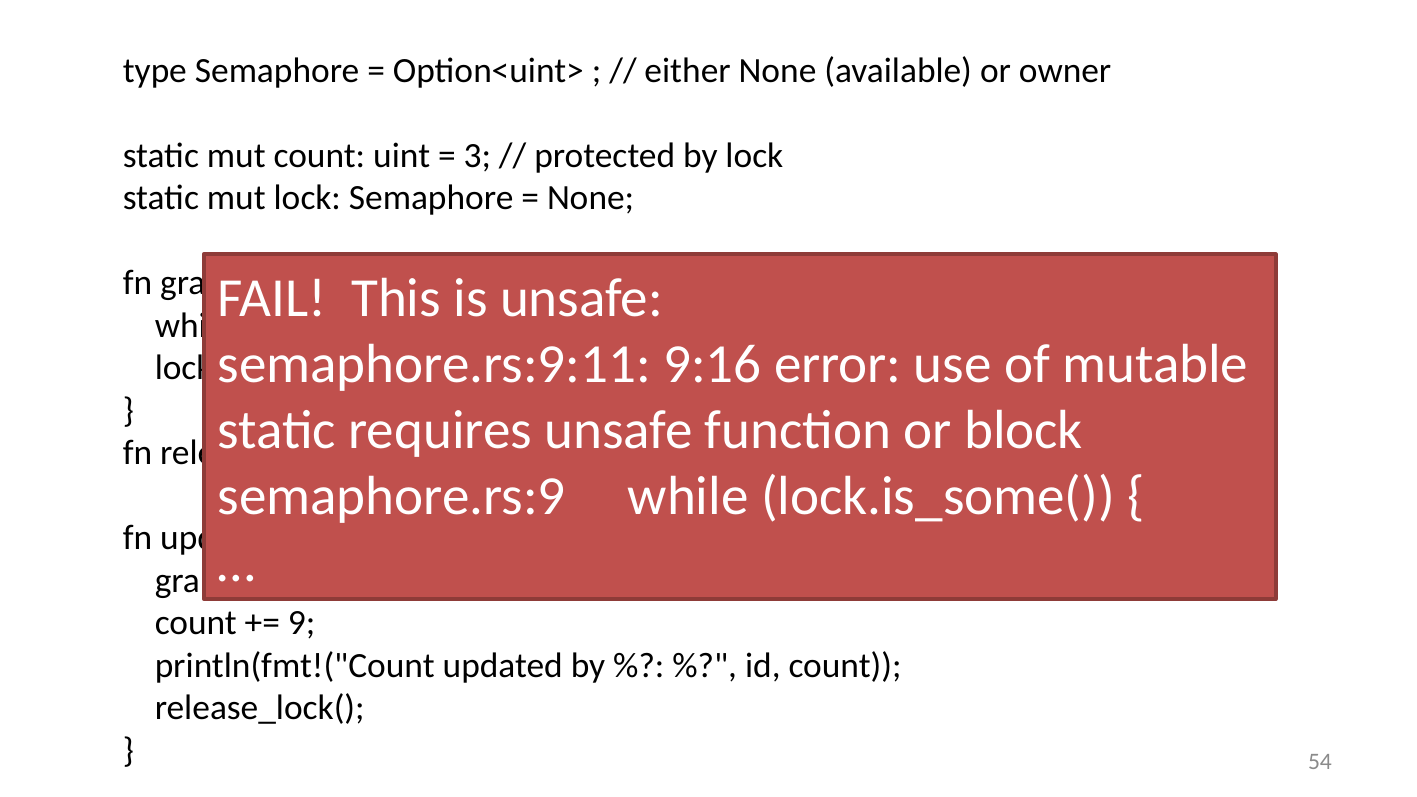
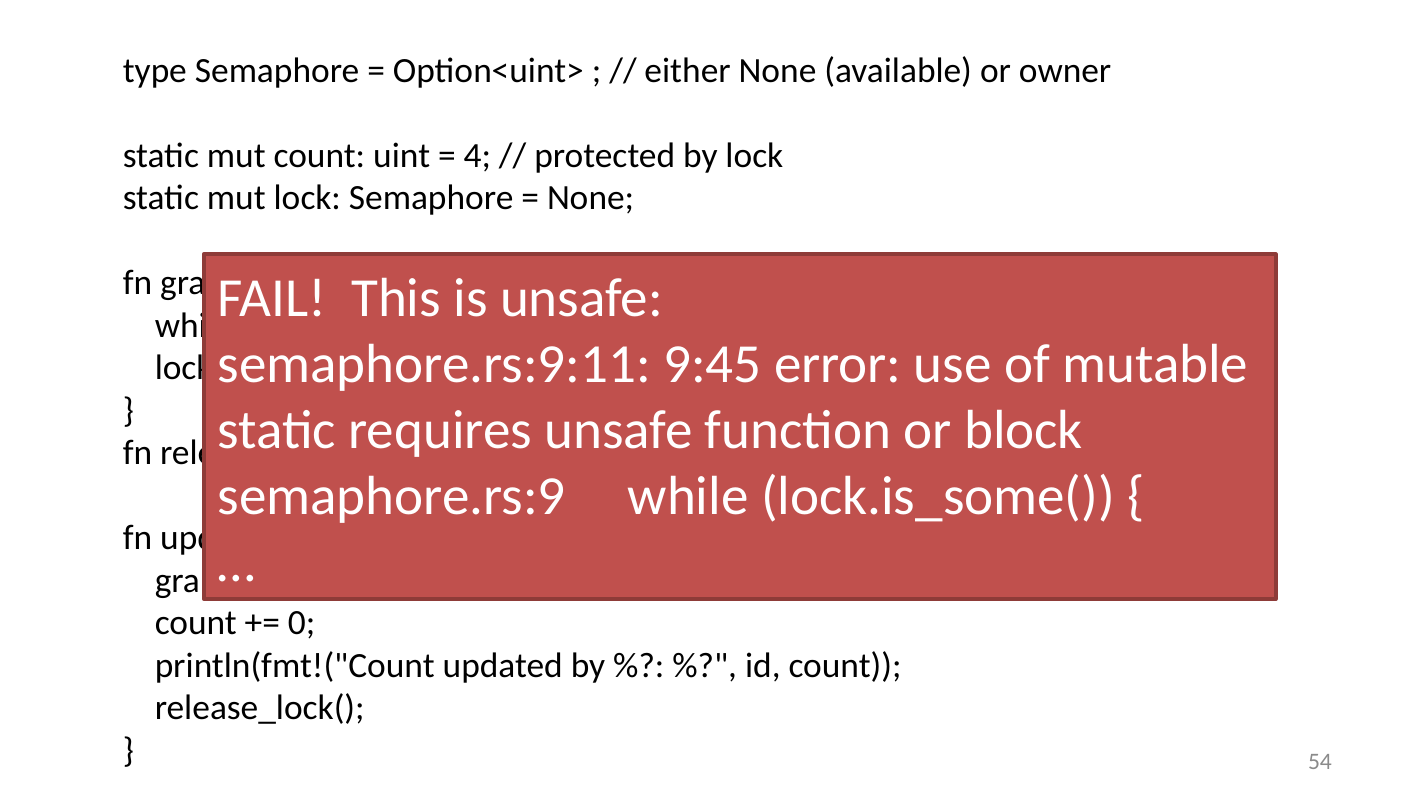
3: 3 -> 4
9:16: 9:16 -> 9:45
9: 9 -> 0
